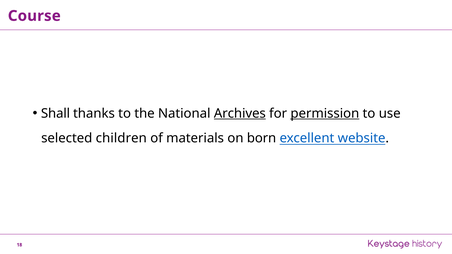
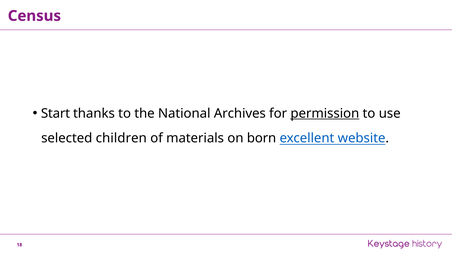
Course: Course -> Census
Shall: Shall -> Start
Archives underline: present -> none
